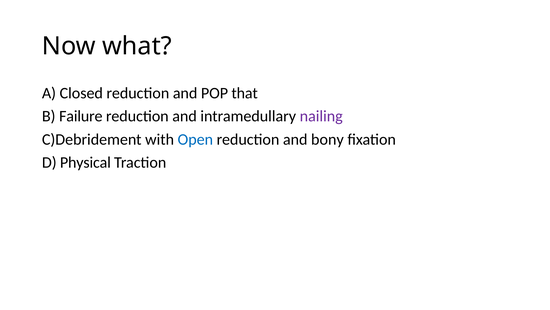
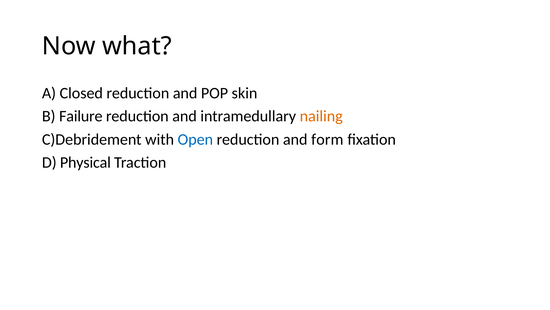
that: that -> skin
nailing colour: purple -> orange
bony: bony -> form
